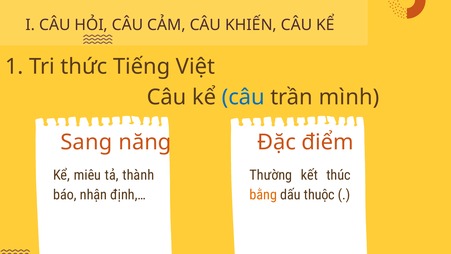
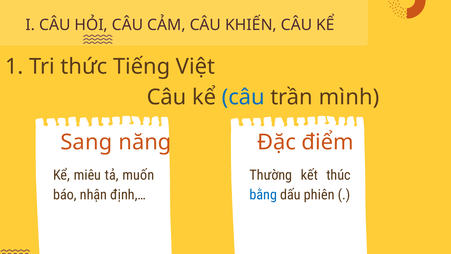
thành: thành -> muốn
bằng colour: orange -> blue
thuộc: thuộc -> phiên
